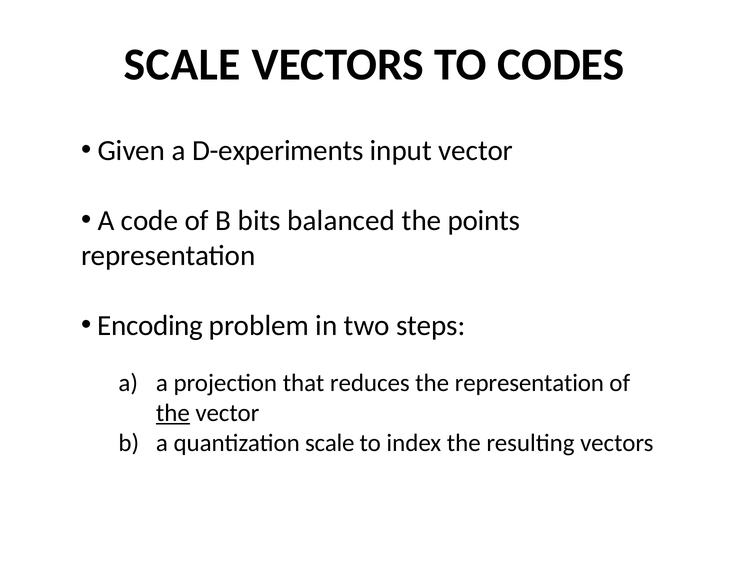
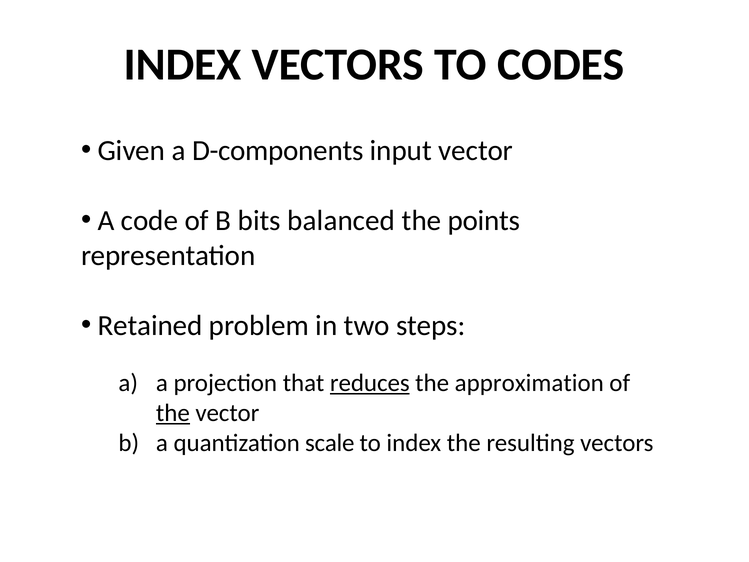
SCALE at (182, 65): SCALE -> INDEX
D-experiments: D-experiments -> D-components
Encoding: Encoding -> Retained
reduces underline: none -> present
the representation: representation -> approximation
